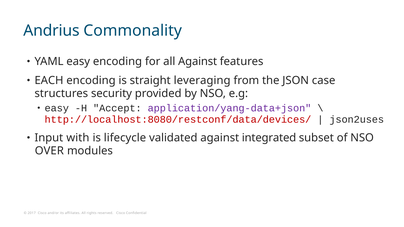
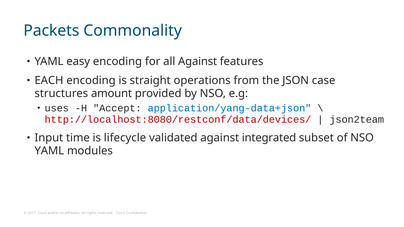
Andrius: Andrius -> Packets
leveraging: leveraging -> operations
security: security -> amount
easy at (57, 108): easy -> uses
application/yang-data+json colour: purple -> blue
json2uses: json2uses -> json2team
with: with -> time
OVER at (49, 151): OVER -> YAML
